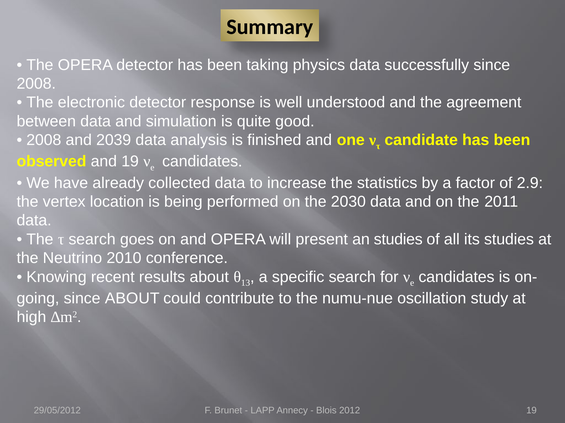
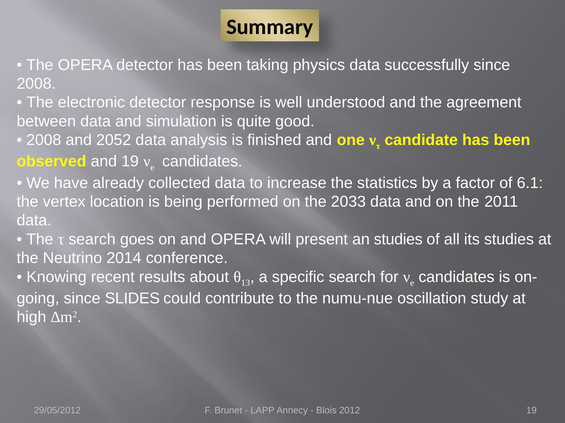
2039: 2039 -> 2052
2.9: 2.9 -> 6.1
2030: 2030 -> 2033
2010: 2010 -> 2014
since ABOUT: ABOUT -> SLIDES
